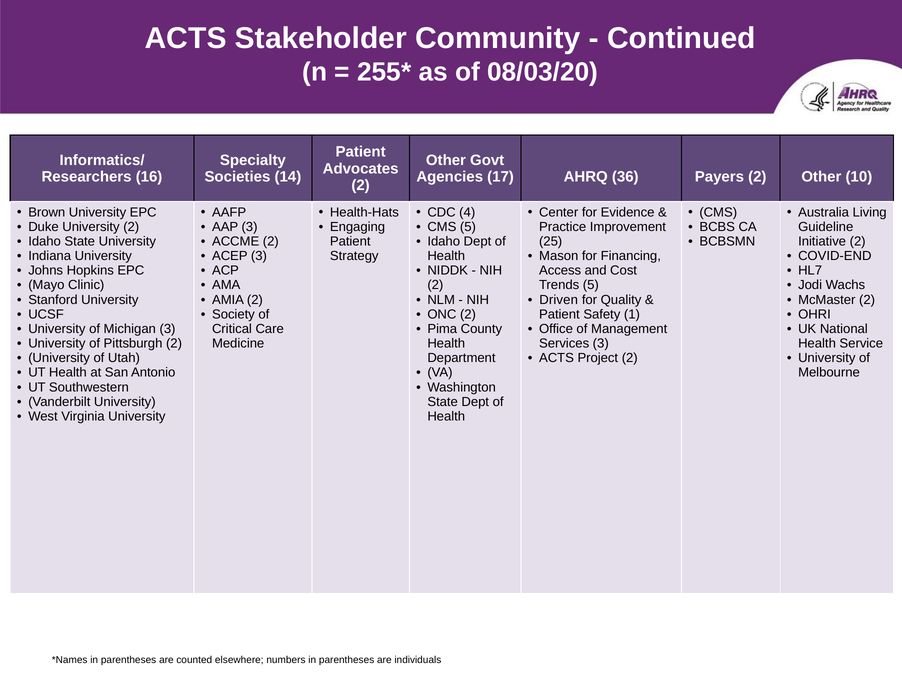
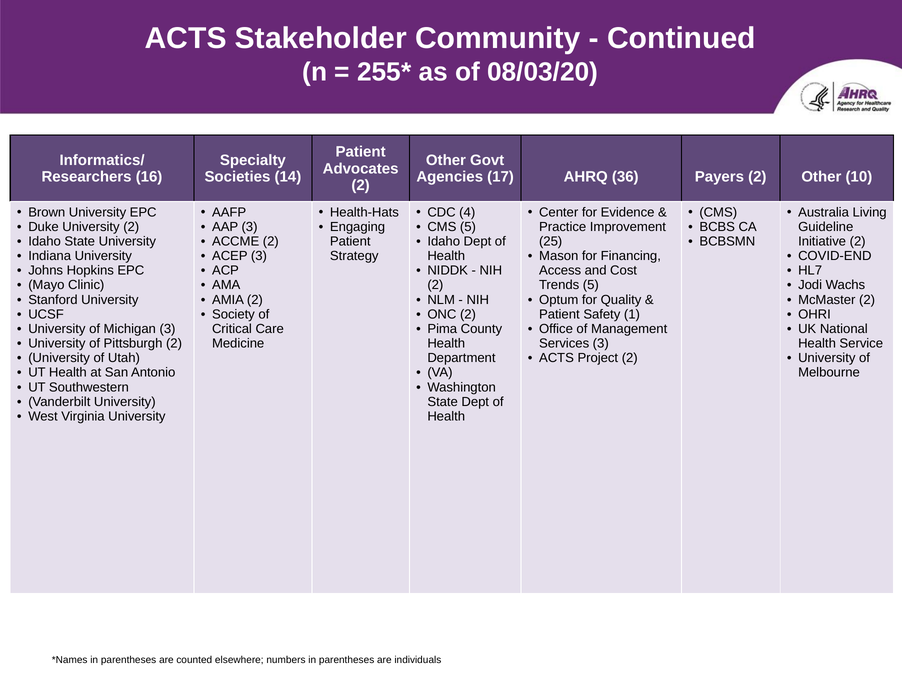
Driven: Driven -> Optum
